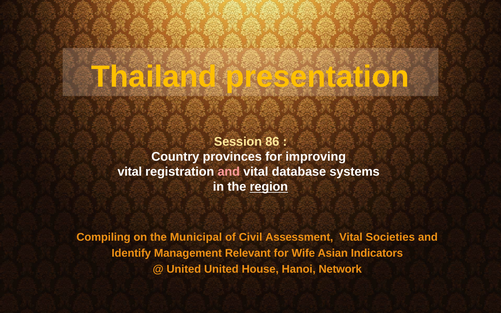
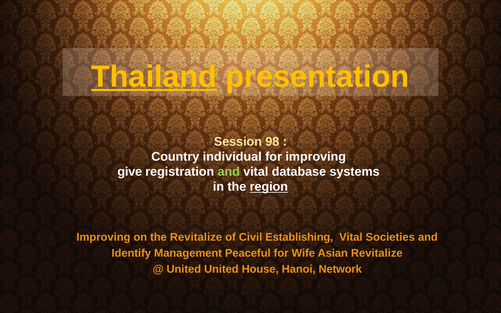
Thailand underline: none -> present
86: 86 -> 98
provinces: provinces -> individual
vital at (130, 172): vital -> give
and at (229, 172) colour: pink -> light green
Compiling at (103, 237): Compiling -> Improving
the Municipal: Municipal -> Revitalize
Assessment: Assessment -> Establishing
Relevant: Relevant -> Peaceful
Asian Indicators: Indicators -> Revitalize
